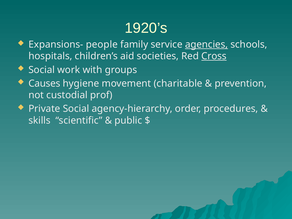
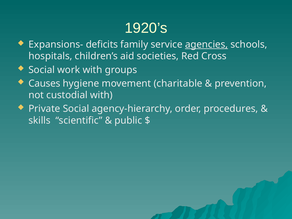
people: people -> deficits
Cross underline: present -> none
custodial prof: prof -> with
